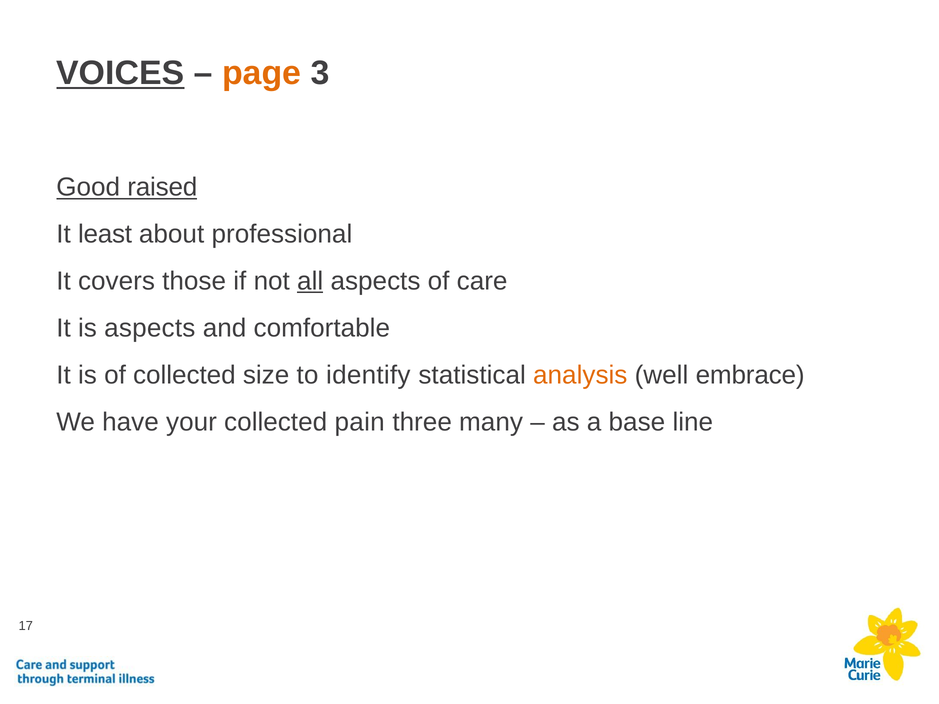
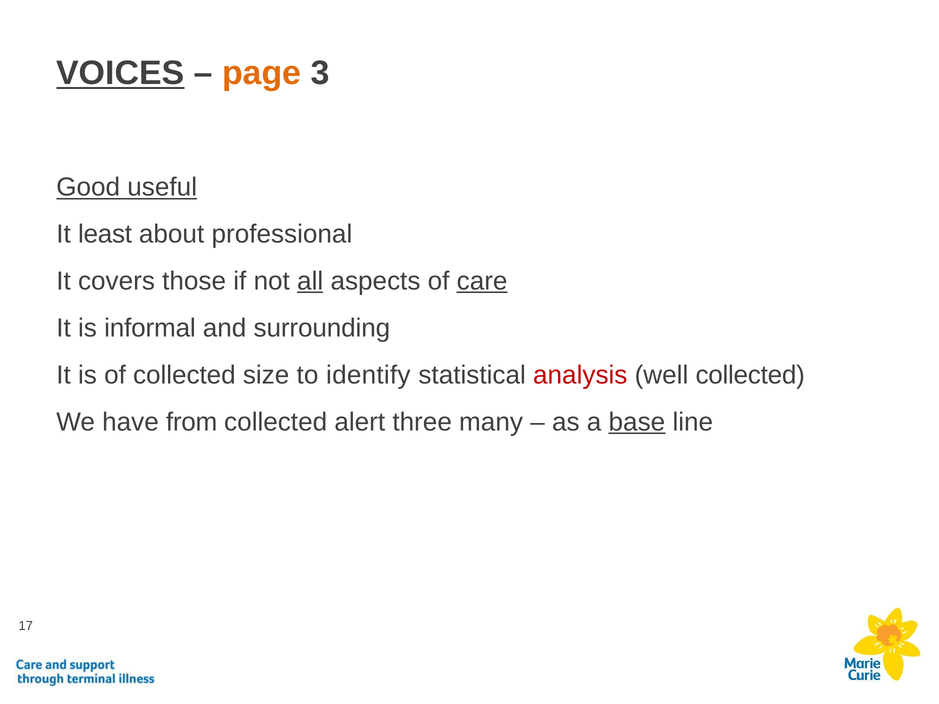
raised: raised -> useful
care underline: none -> present
is aspects: aspects -> informal
comfortable: comfortable -> surrounding
analysis colour: orange -> red
well embrace: embrace -> collected
your: your -> from
pain: pain -> alert
base underline: none -> present
